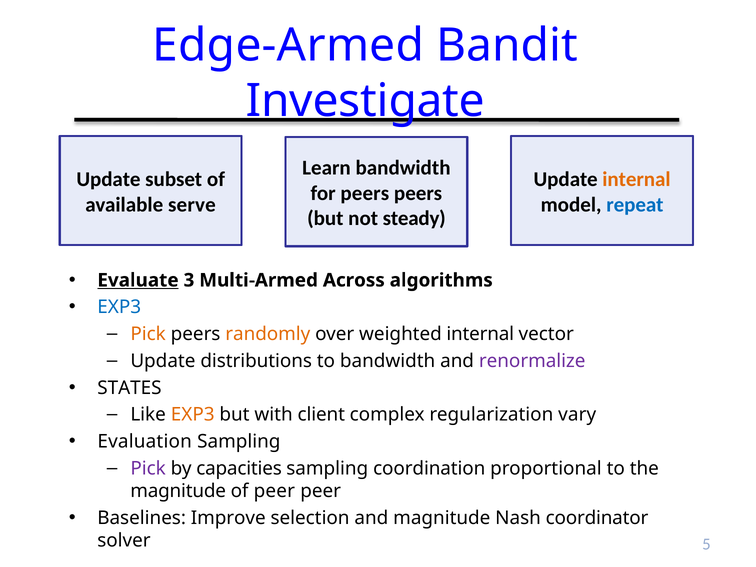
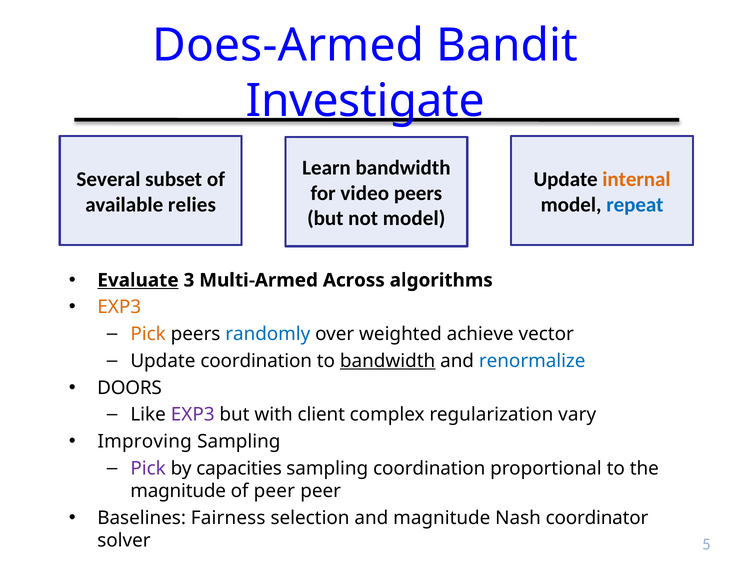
Edge-Armed: Edge-Armed -> Does-Armed
Update at (108, 179): Update -> Several
for peers: peers -> video
serve: serve -> relies
not steady: steady -> model
EXP3 at (119, 307) colour: blue -> orange
randomly colour: orange -> blue
weighted internal: internal -> achieve
Update distributions: distributions -> coordination
bandwidth at (388, 361) underline: none -> present
renormalize colour: purple -> blue
STATES: STATES -> DOORS
EXP3 at (193, 415) colour: orange -> purple
Evaluation: Evaluation -> Improving
Improve: Improve -> Fairness
